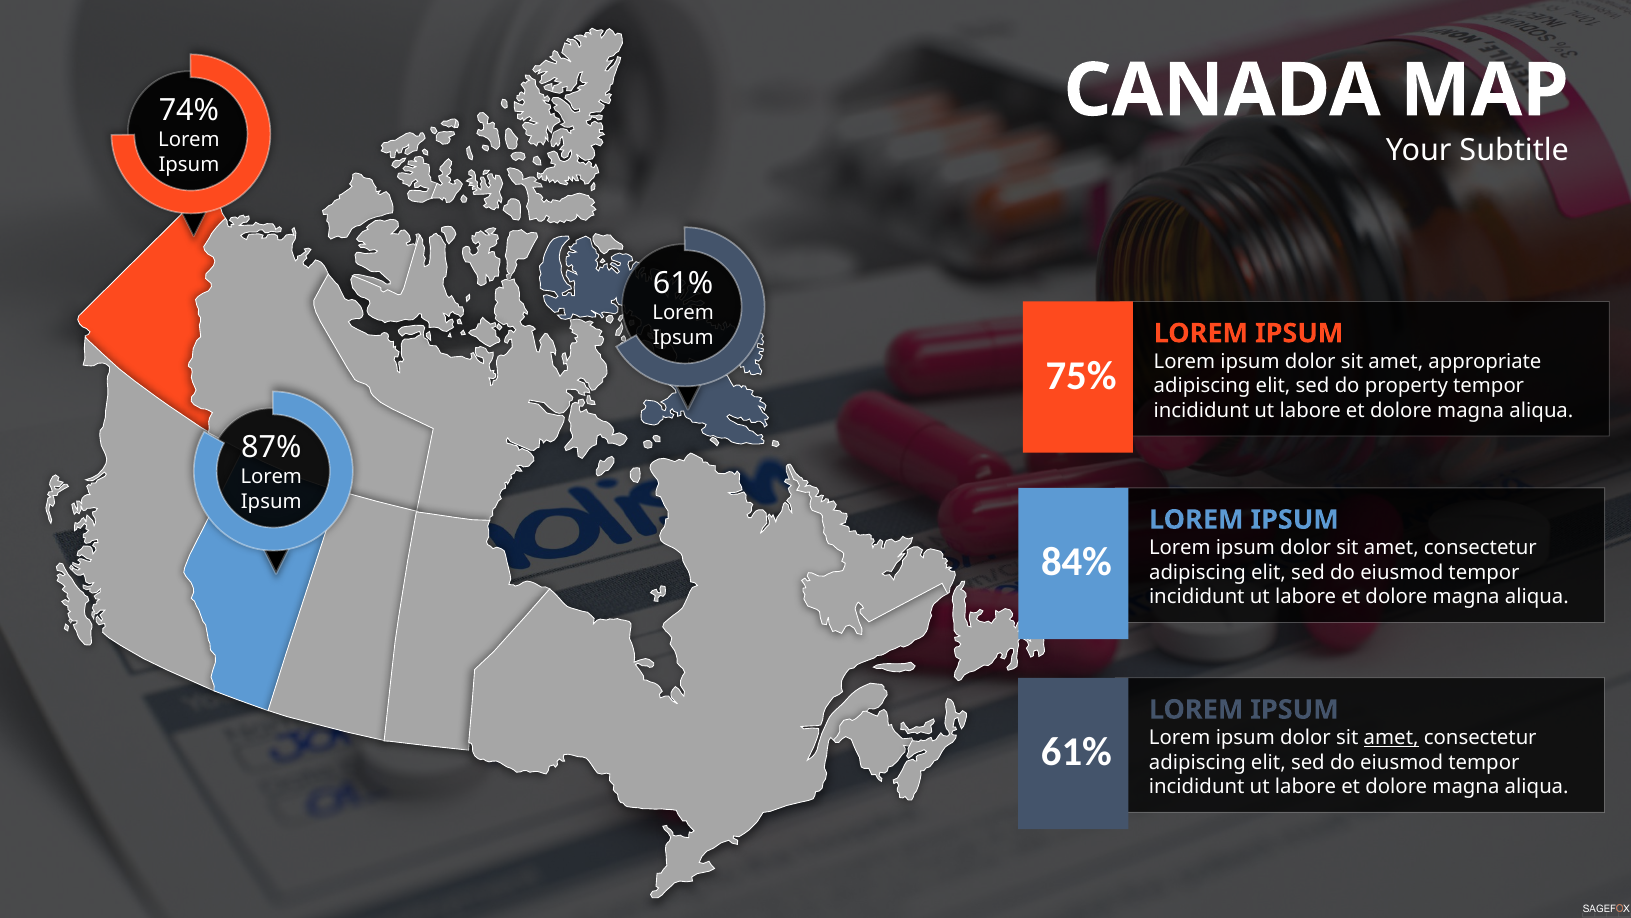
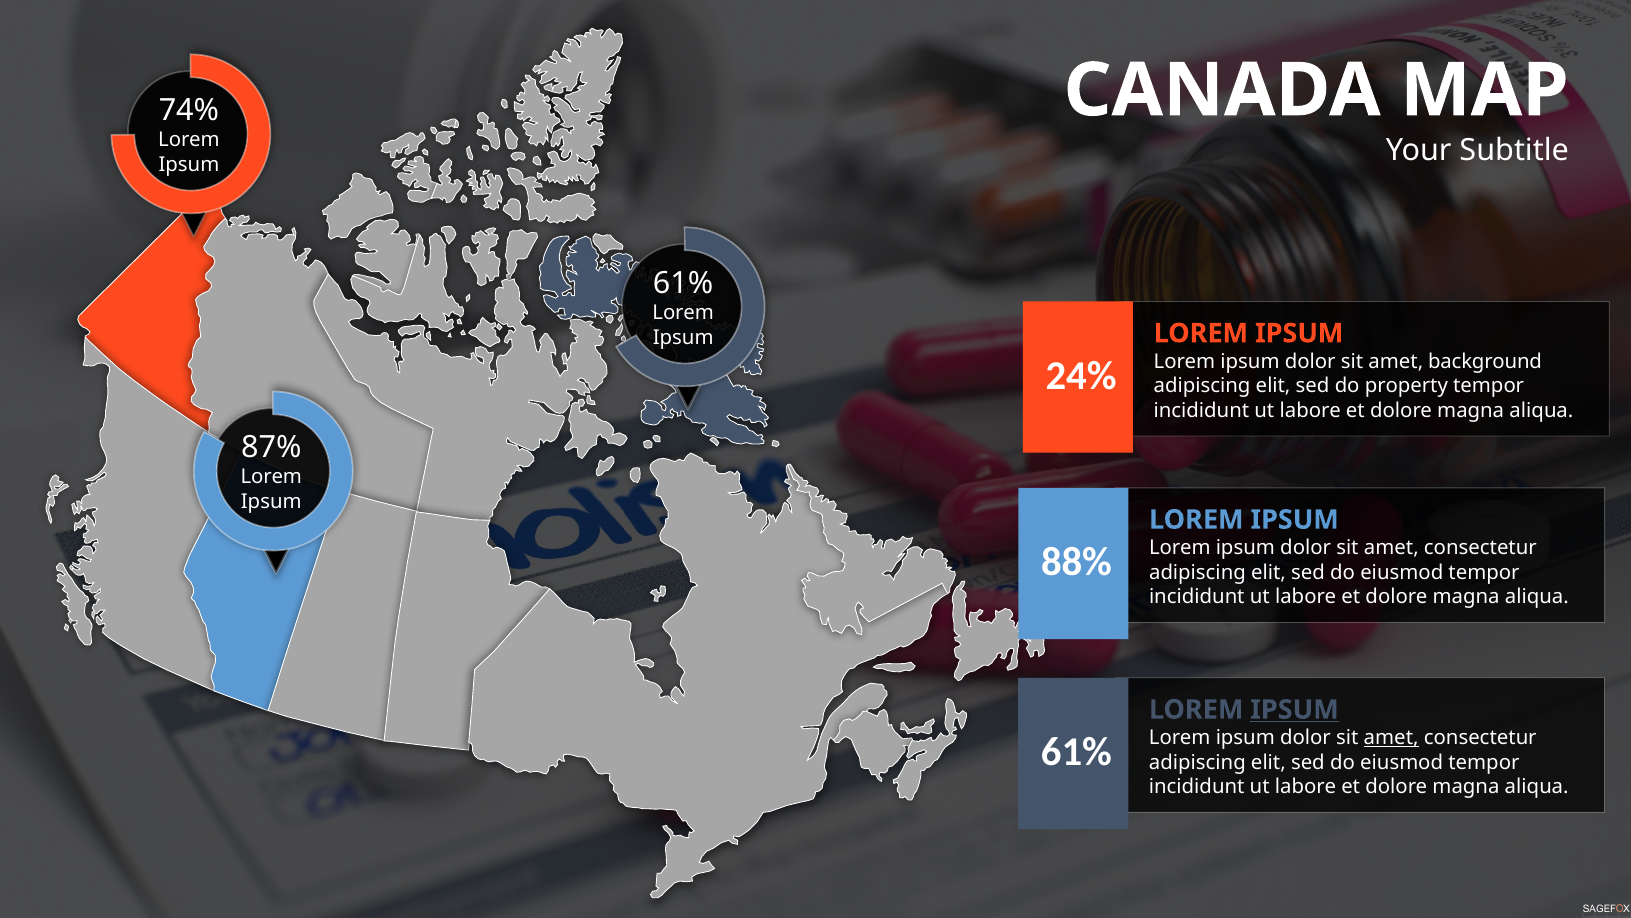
appropriate: appropriate -> background
75%: 75% -> 24%
84%: 84% -> 88%
IPSUM at (1295, 709) underline: none -> present
